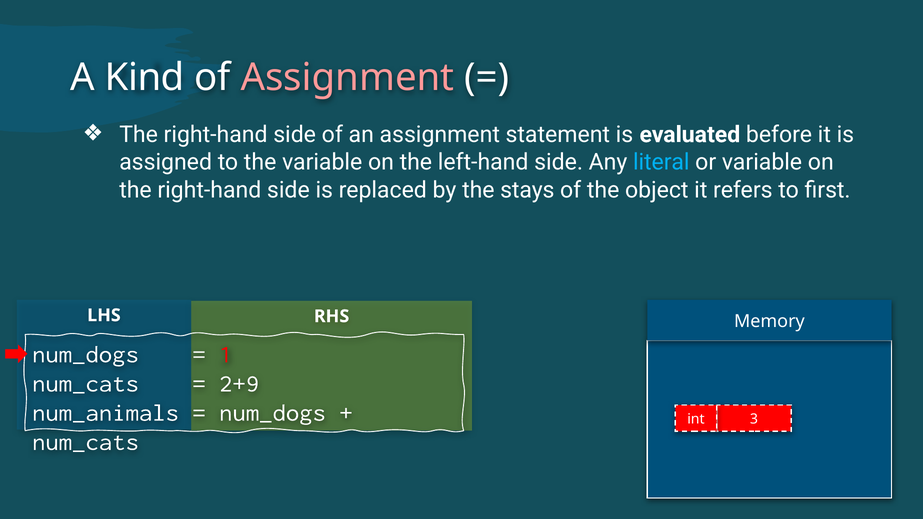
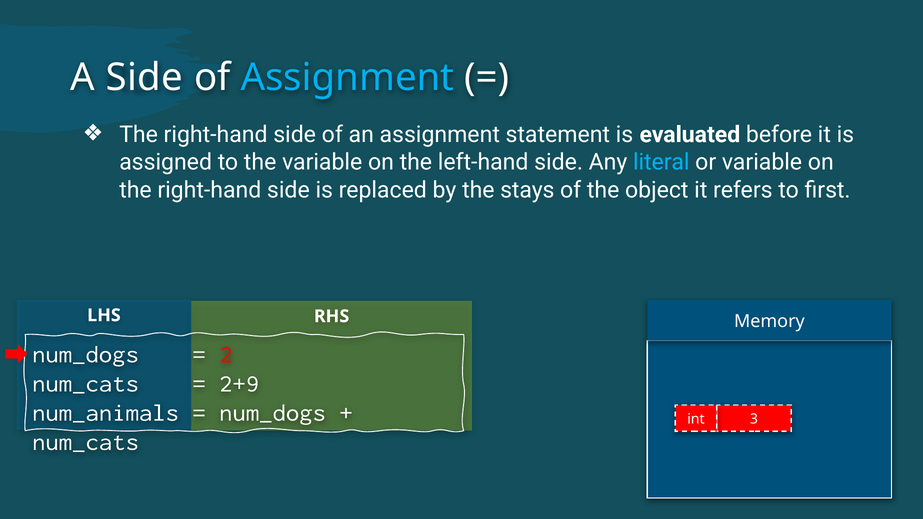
A Kind: Kind -> Side
Assignment at (347, 78) colour: pink -> light blue
1: 1 -> 2
